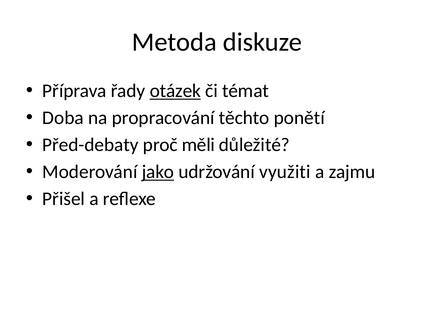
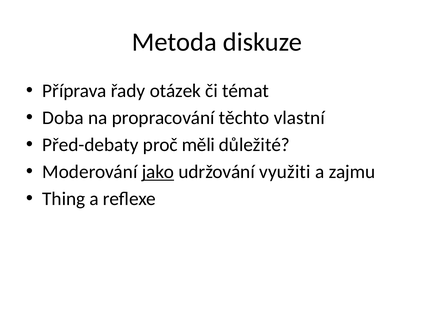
otázek underline: present -> none
ponětí: ponětí -> vlastní
Přišel: Přišel -> Thing
